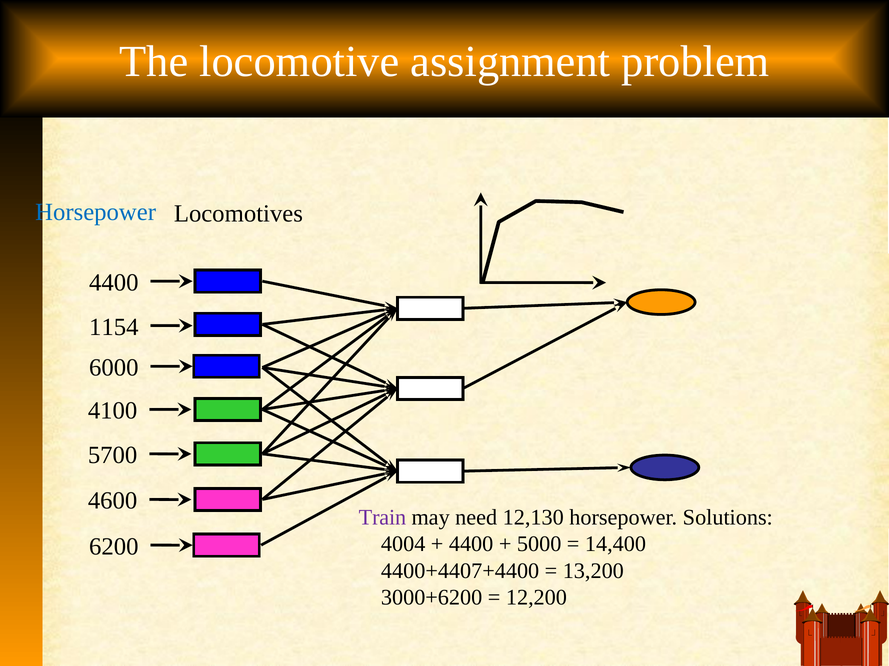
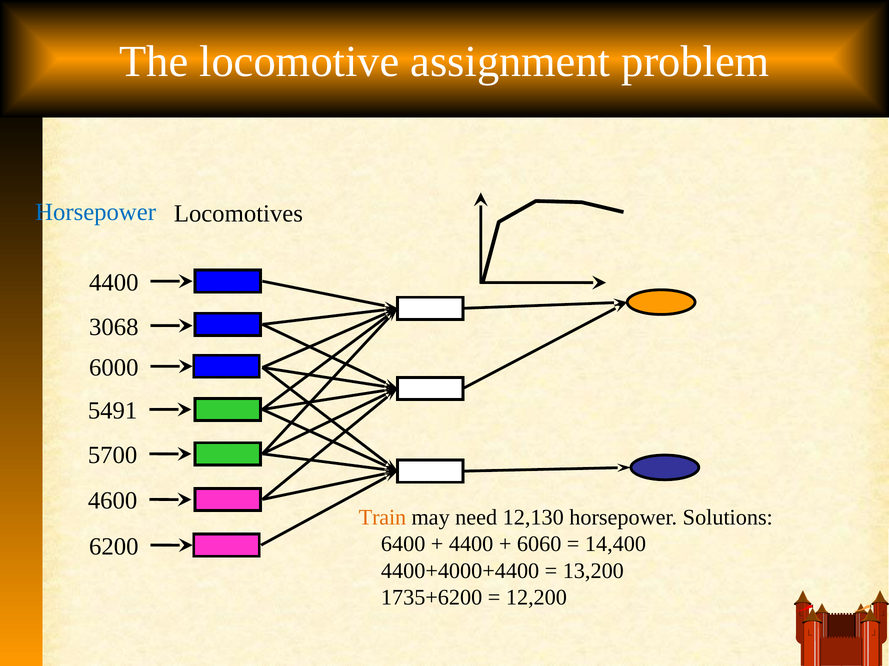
1154: 1154 -> 3068
4100: 4100 -> 5491
Train colour: purple -> orange
4004: 4004 -> 6400
5000: 5000 -> 6060
4400+4407+4400: 4400+4407+4400 -> 4400+4000+4400
3000+6200: 3000+6200 -> 1735+6200
